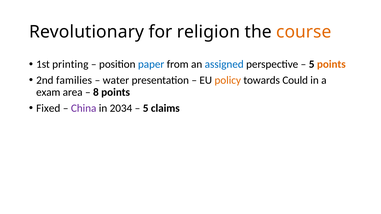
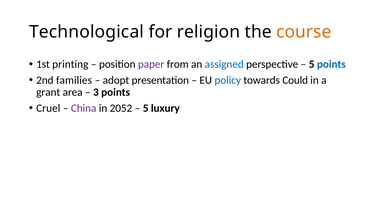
Revolutionary: Revolutionary -> Technological
paper colour: blue -> purple
points at (331, 64) colour: orange -> blue
water: water -> adopt
policy colour: orange -> blue
exam: exam -> grant
8: 8 -> 3
Fixed: Fixed -> Cruel
2034: 2034 -> 2052
claims: claims -> luxury
